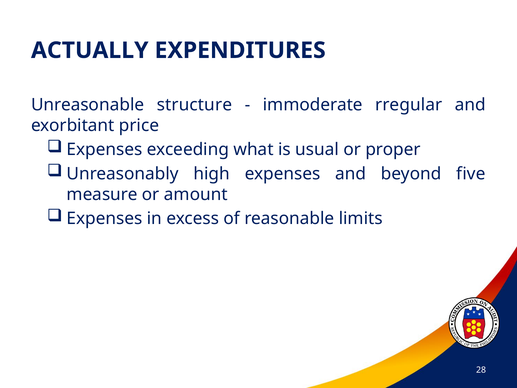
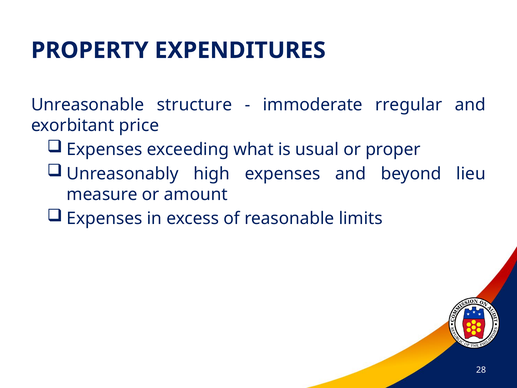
ACTUALLY: ACTUALLY -> PROPERTY
five: five -> lieu
